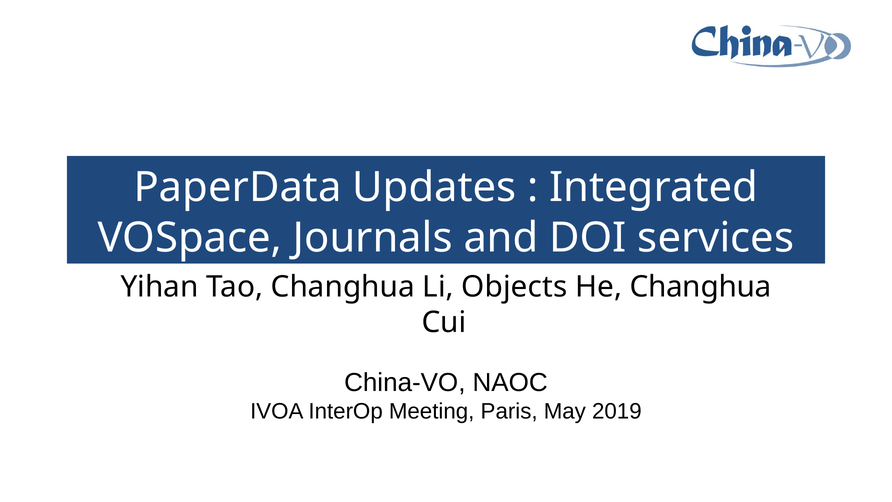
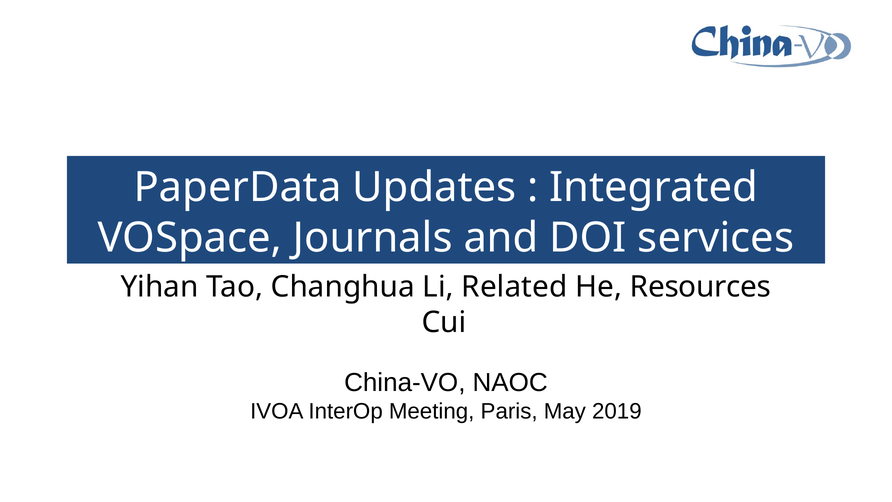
Objects: Objects -> Related
He Changhua: Changhua -> Resources
